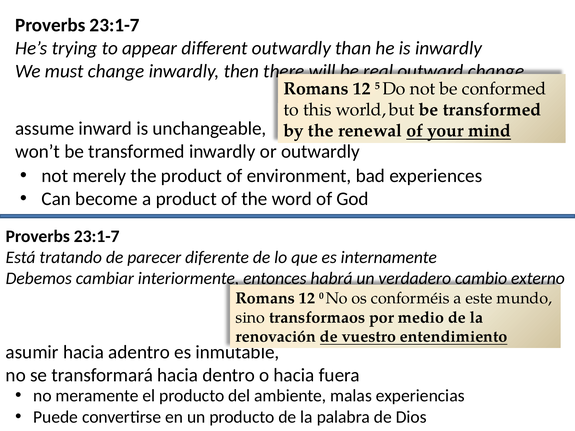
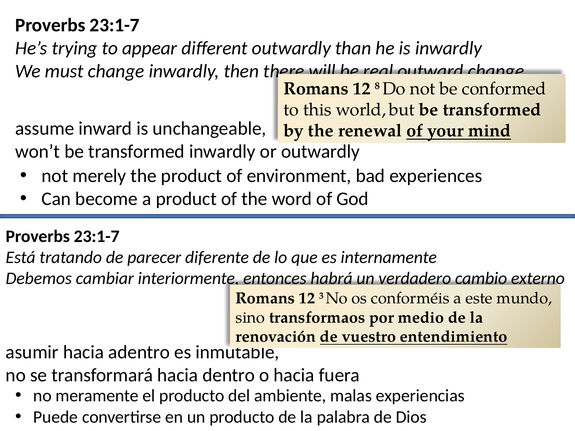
5: 5 -> 8
0: 0 -> 3
